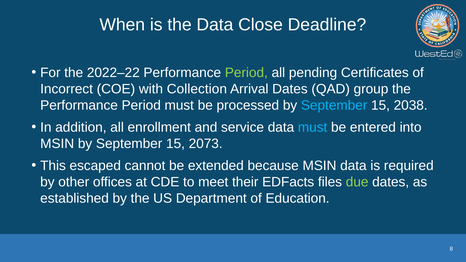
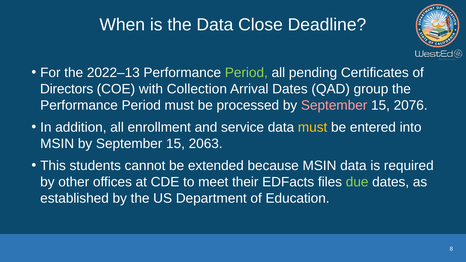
2022–22: 2022–22 -> 2022–13
Incorrect: Incorrect -> Directors
September at (334, 105) colour: light blue -> pink
2038: 2038 -> 2076
must at (313, 127) colour: light blue -> yellow
2073: 2073 -> 2063
escaped: escaped -> students
